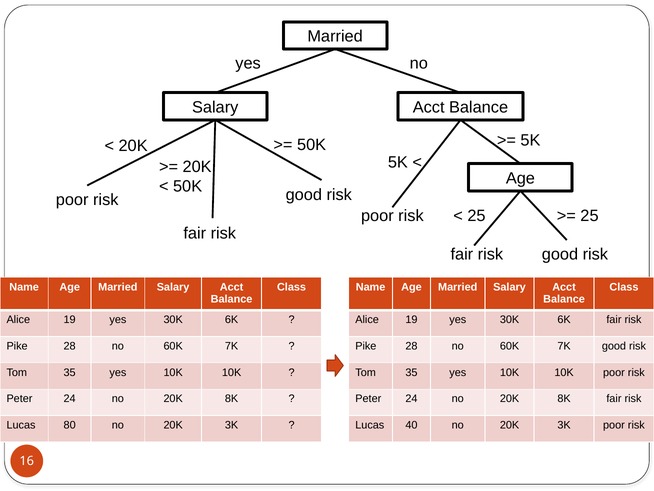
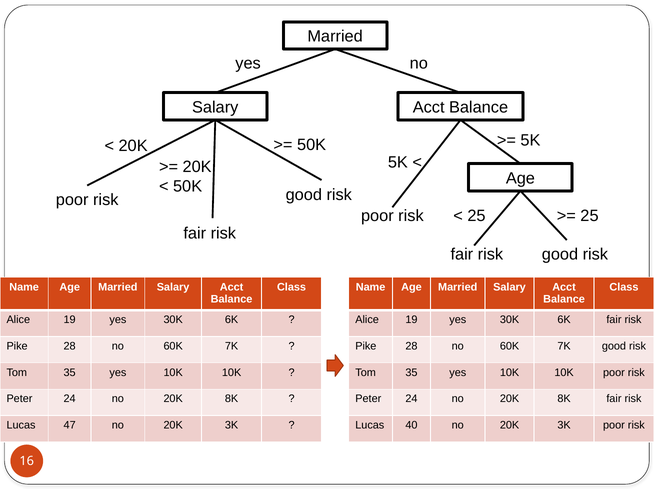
80: 80 -> 47
